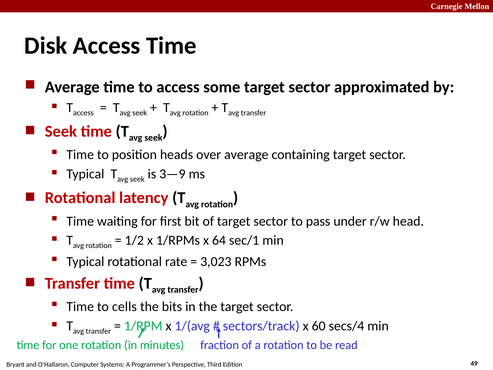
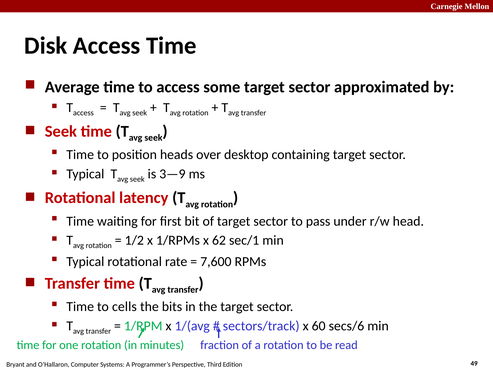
over average: average -> desktop
64: 64 -> 62
3,023: 3,023 -> 7,600
secs/4: secs/4 -> secs/6
